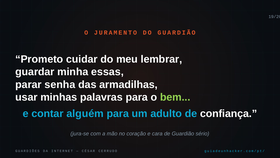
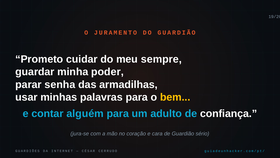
lembrar: lembrar -> sempre
essas: essas -> poder
bem colour: light green -> yellow
